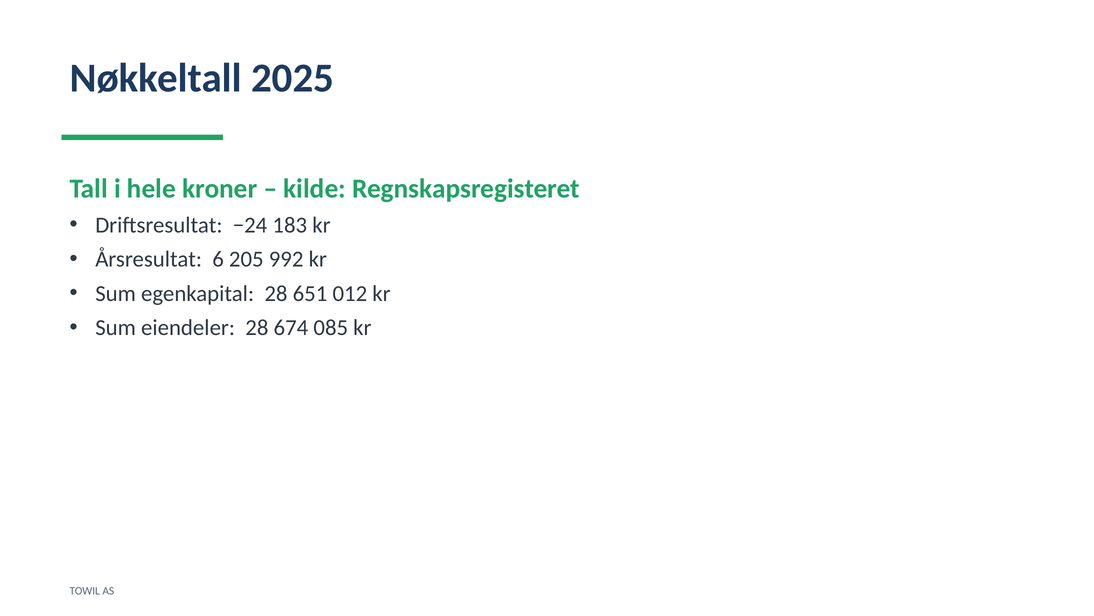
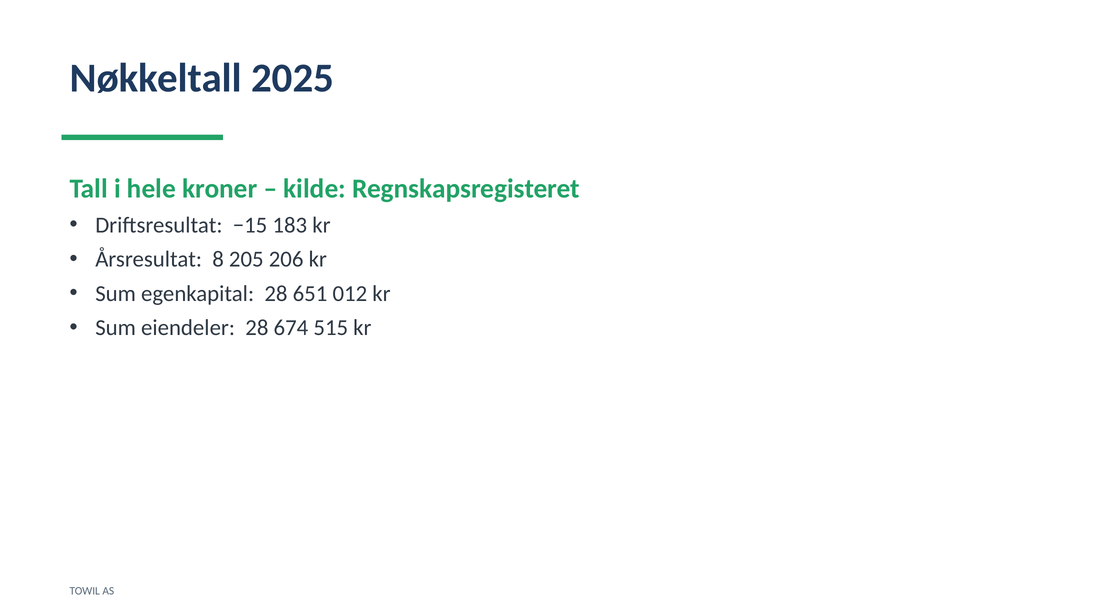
−24: −24 -> −15
6: 6 -> 8
992: 992 -> 206
085: 085 -> 515
